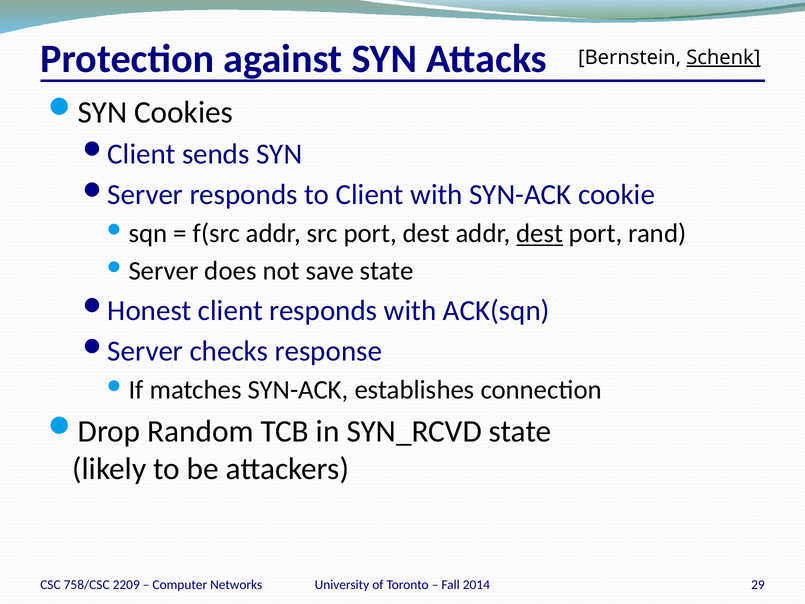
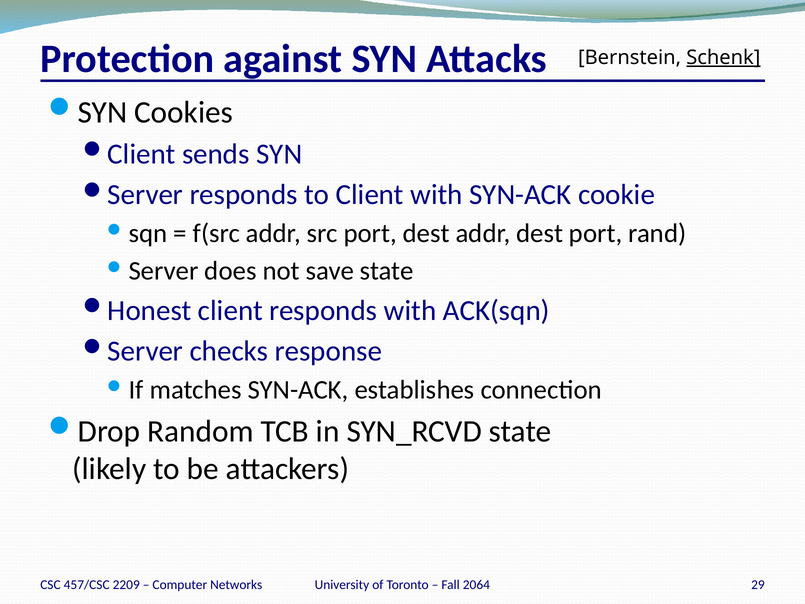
dest at (540, 233) underline: present -> none
2014: 2014 -> 2064
758/CSC: 758/CSC -> 457/CSC
